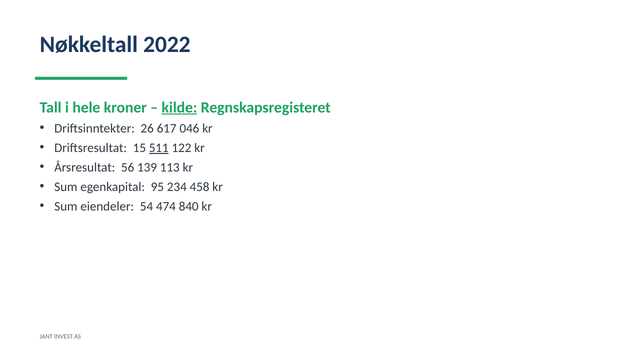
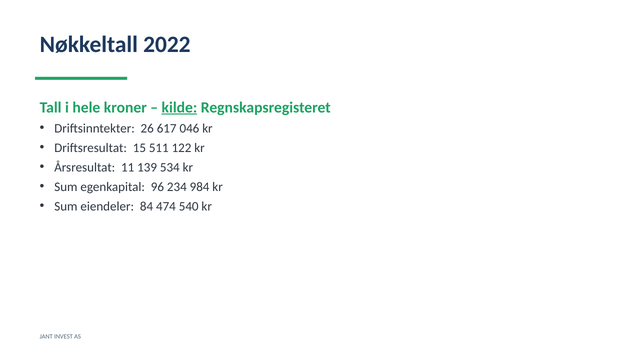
511 underline: present -> none
56: 56 -> 11
113: 113 -> 534
95: 95 -> 96
458: 458 -> 984
54: 54 -> 84
840: 840 -> 540
